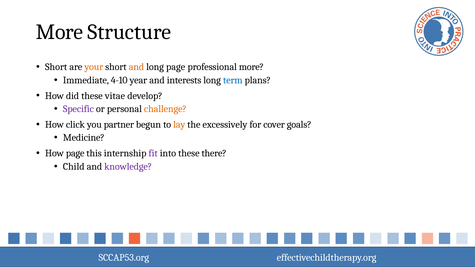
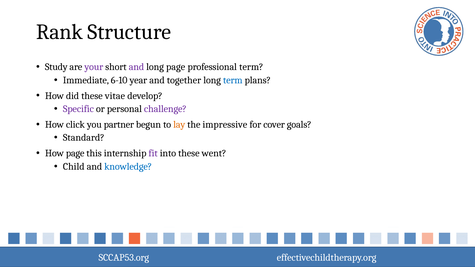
More at (60, 32): More -> Rank
Short at (56, 67): Short -> Study
your colour: orange -> purple
and at (136, 67) colour: orange -> purple
professional more: more -> term
4-10: 4-10 -> 6-10
interests: interests -> together
challenge colour: orange -> purple
excessively: excessively -> impressive
Medicine: Medicine -> Standard
there: there -> went
knowledge colour: purple -> blue
